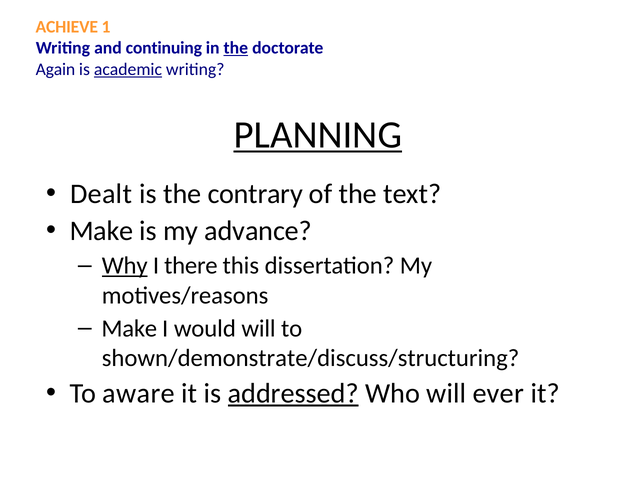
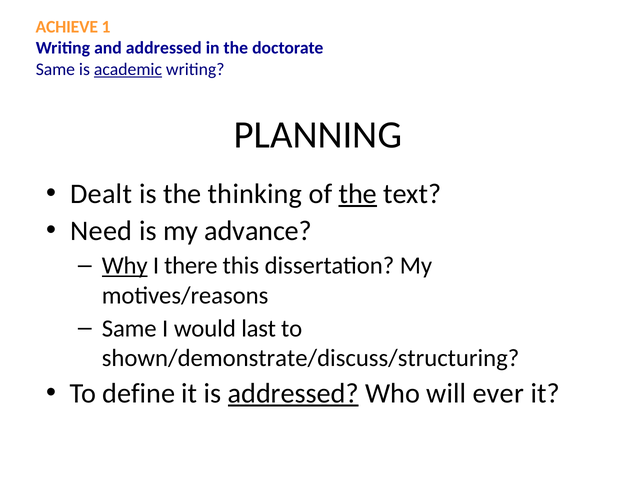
and continuing: continuing -> addressed
the at (236, 48) underline: present -> none
Again at (55, 69): Again -> Same
PLANNING underline: present -> none
contrary: contrary -> thinking
the at (358, 194) underline: none -> present
Make at (101, 231): Make -> Need
Make at (129, 328): Make -> Same
would will: will -> last
aware: aware -> define
